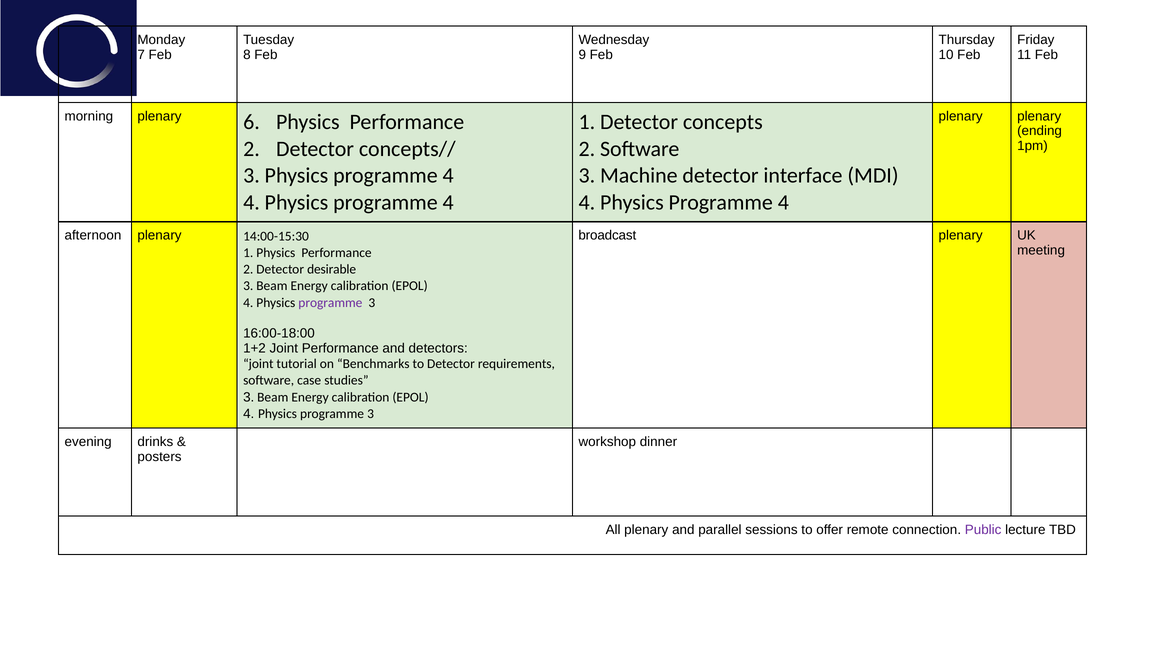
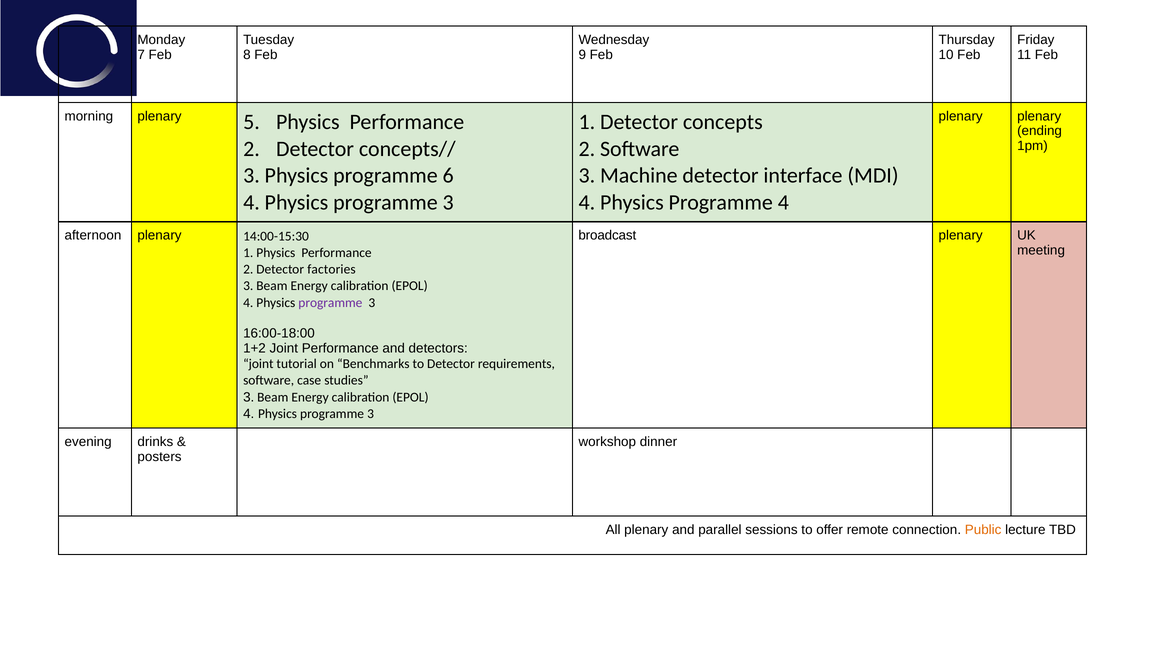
6: 6 -> 5
3 Physics programme 4: 4 -> 6
4 at (448, 202): 4 -> 3
desirable: desirable -> factories
Public colour: purple -> orange
